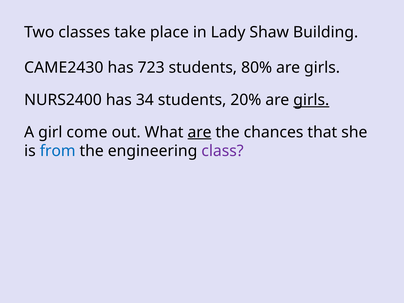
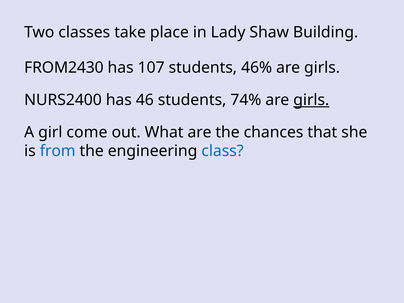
CAME2430: CAME2430 -> FROM2430
723: 723 -> 107
80%: 80% -> 46%
34: 34 -> 46
20%: 20% -> 74%
are at (200, 132) underline: present -> none
class colour: purple -> blue
